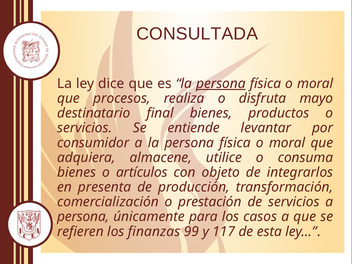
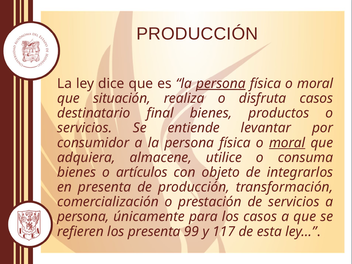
CONSULTADA at (197, 34): CONSULTADA -> PRODUCCIÓN
procesos: procesos -> situación
disfruta mayo: mayo -> casos
moral at (287, 143) underline: none -> present
los finanzas: finanzas -> presenta
